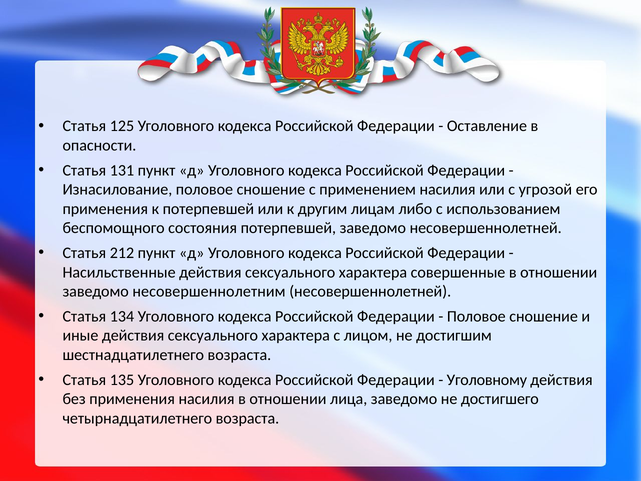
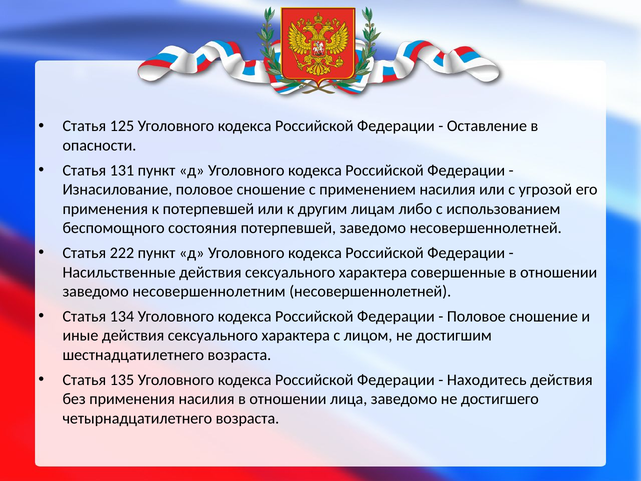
212: 212 -> 222
Уголовному: Уголовному -> Находитесь
